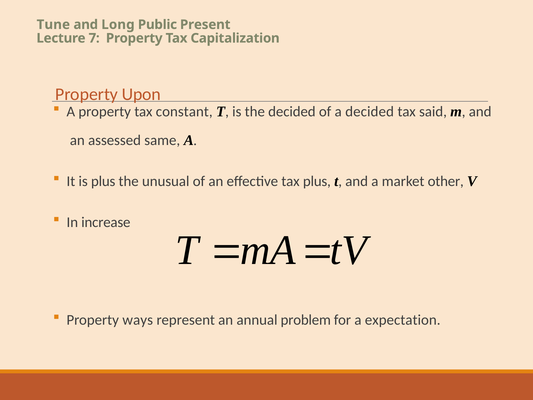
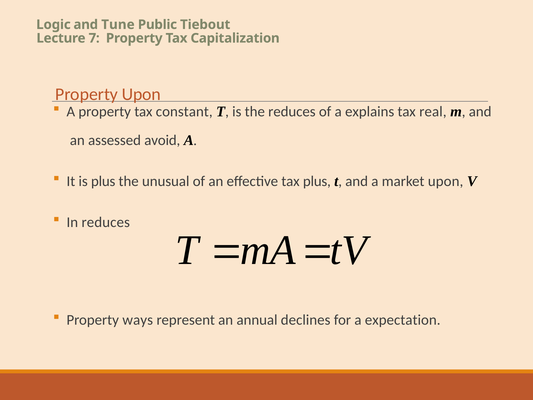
Tune: Tune -> Logic
Long: Long -> Tune
Present: Present -> Tiebout
the decided: decided -> reduces
a decided: decided -> explains
said: said -> real
same: same -> avoid
market other: other -> upon
In increase: increase -> reduces
problem: problem -> declines
